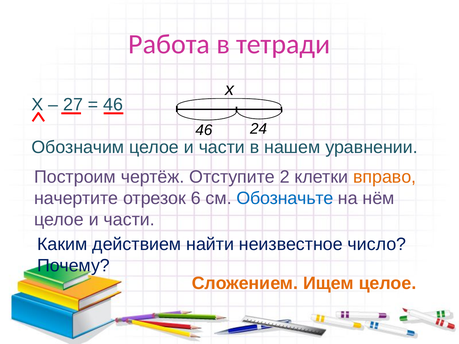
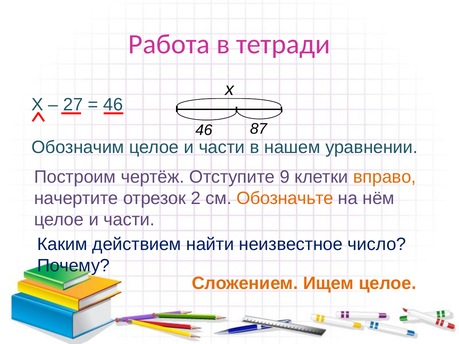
24: 24 -> 87
2: 2 -> 9
6: 6 -> 2
Обозначьте colour: blue -> orange
